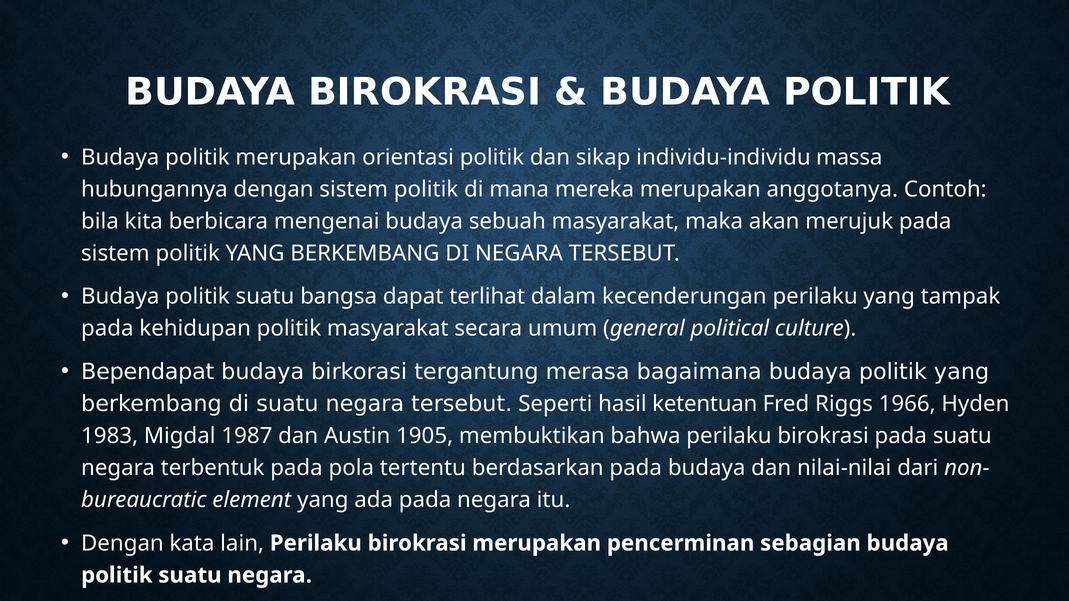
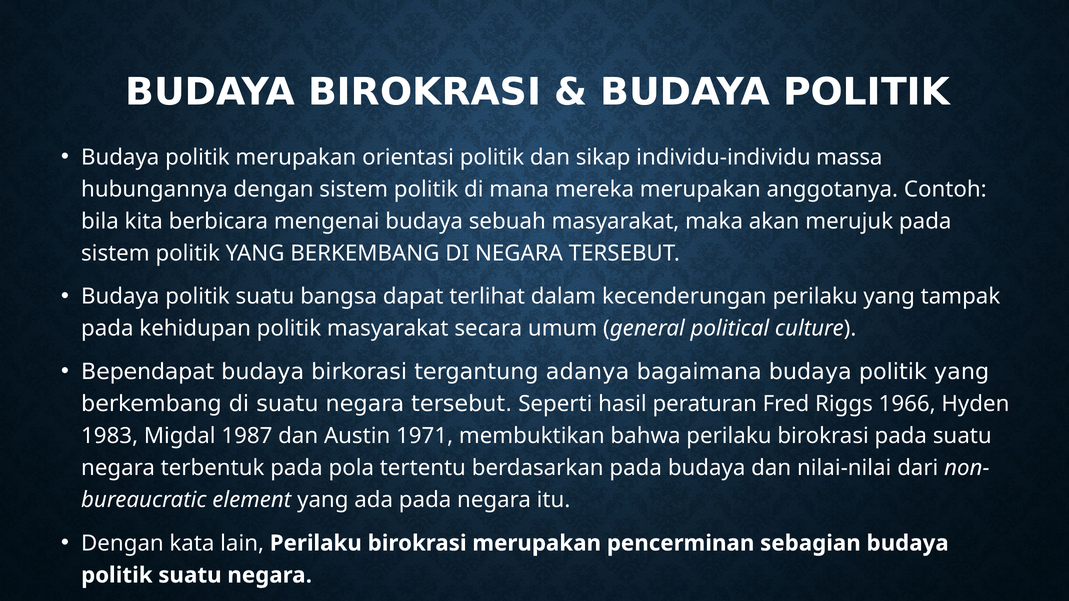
merasa: merasa -> adanya
ketentuan: ketentuan -> peraturan
1905: 1905 -> 1971
